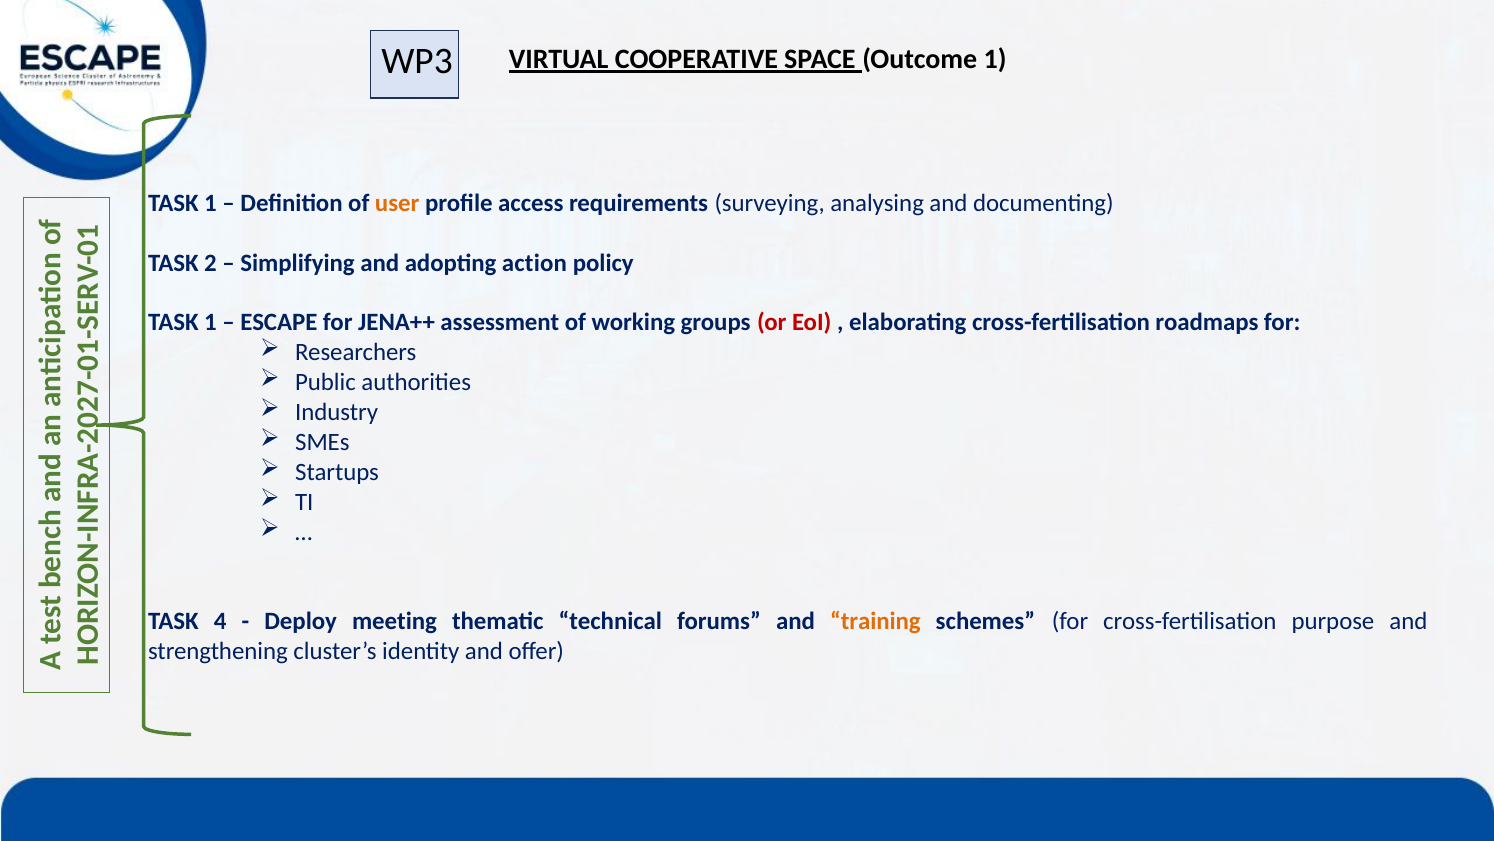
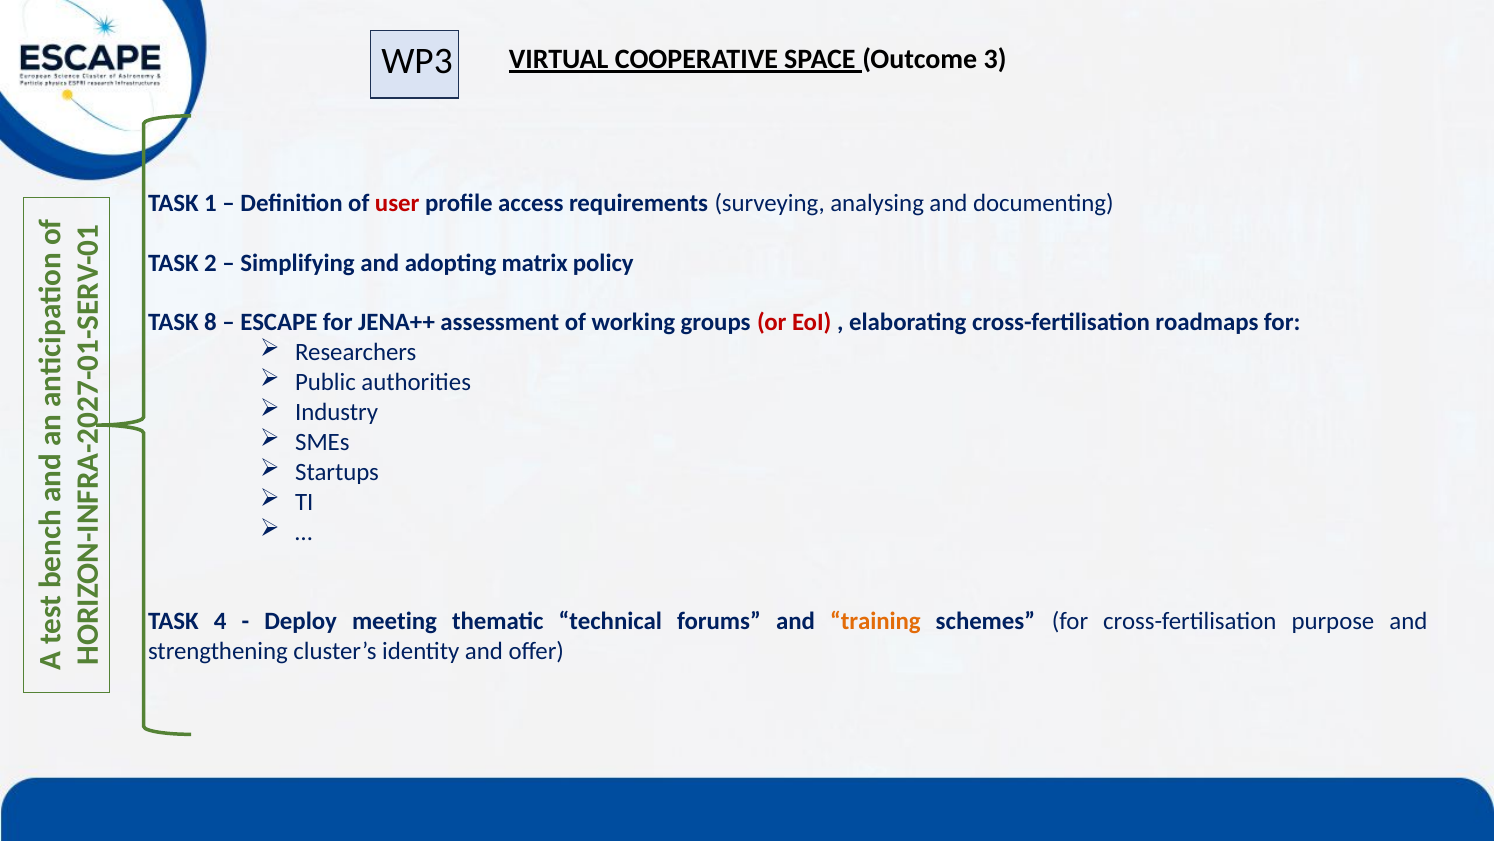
Outcome 1: 1 -> 3
user colour: orange -> red
action: action -> matrix
1 at (211, 322): 1 -> 8
